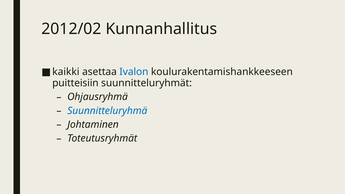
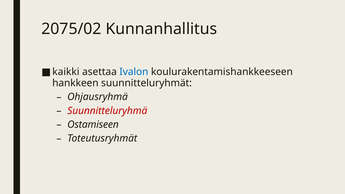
2012/02: 2012/02 -> 2075/02
puitteisiin: puitteisiin -> hankkeen
Suunnitteluryhmä colour: blue -> red
Johtaminen: Johtaminen -> Ostamiseen
